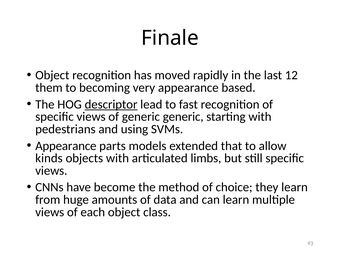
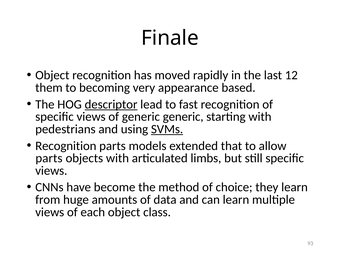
SVMs underline: none -> present
Appearance at (66, 146): Appearance -> Recognition
kinds at (49, 158): kinds -> parts
